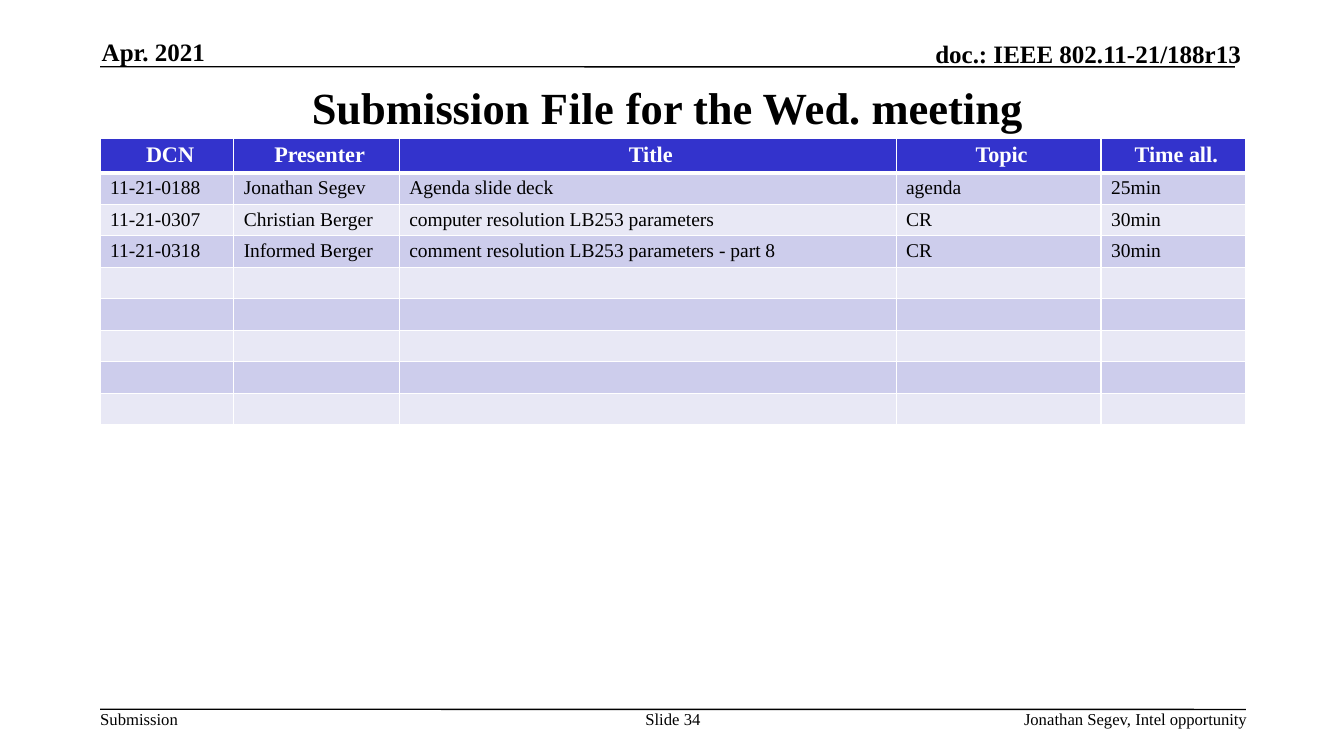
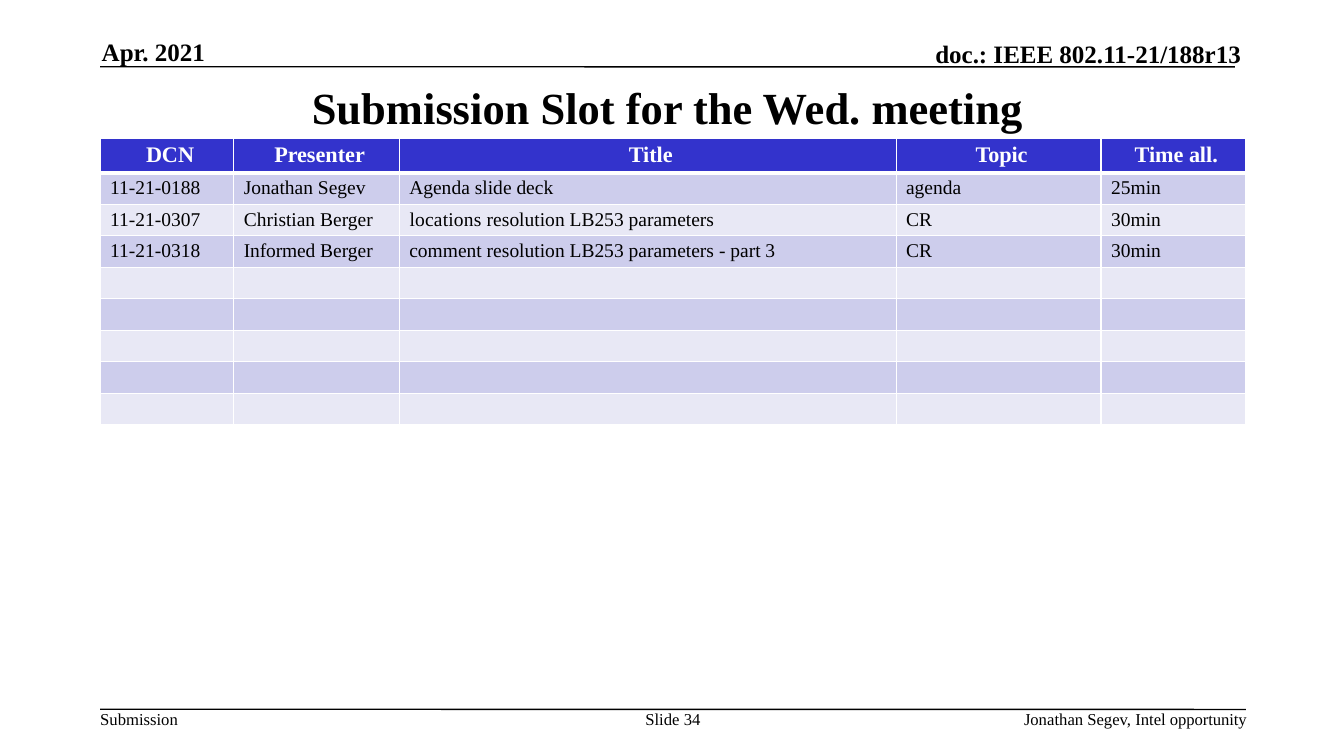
File: File -> Slot
computer: computer -> locations
8: 8 -> 3
